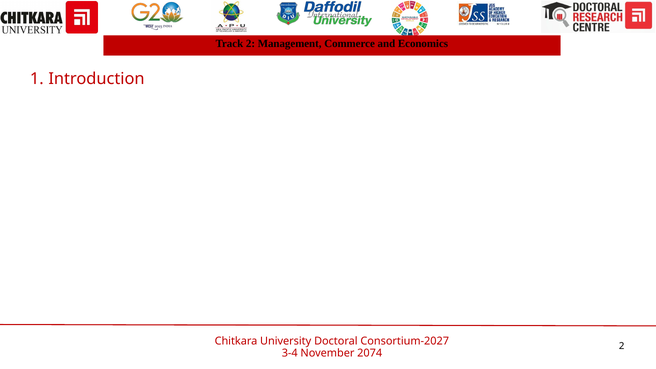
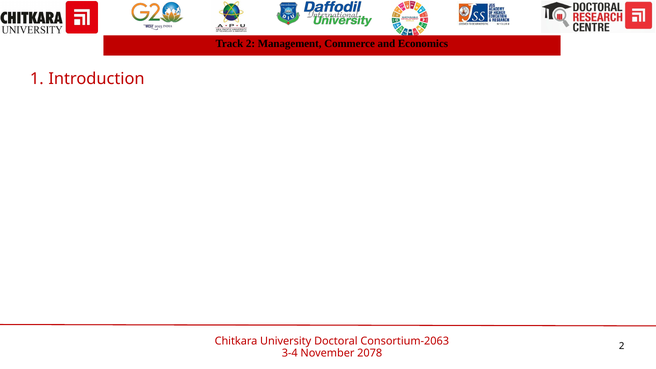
Consortium-2027: Consortium-2027 -> Consortium-2063
2074: 2074 -> 2078
